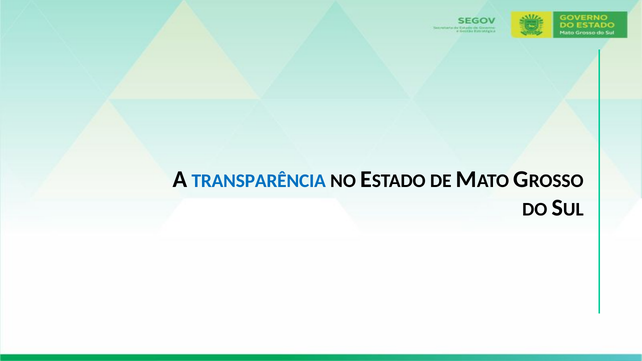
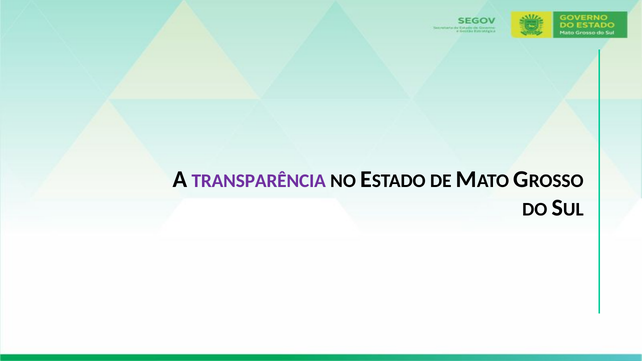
TRANSPARÊNCIA colour: blue -> purple
